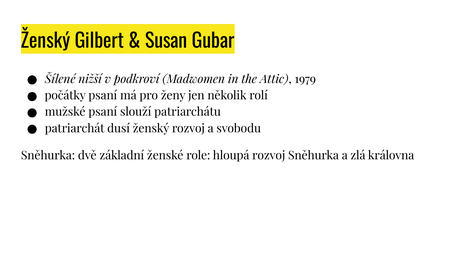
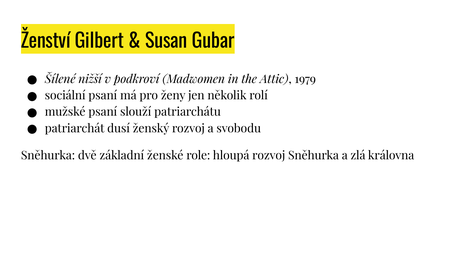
Ženský at (46, 41): Ženský -> Ženství
počátky: počátky -> sociální
